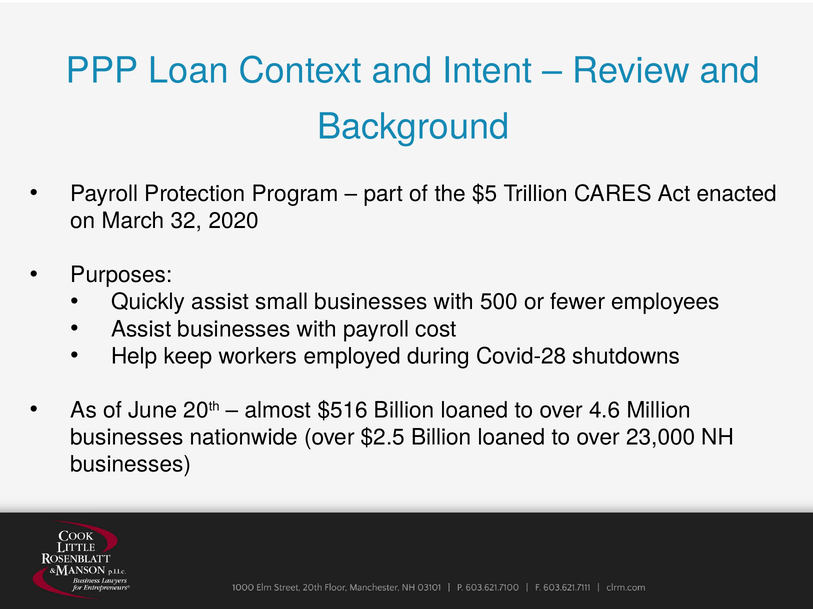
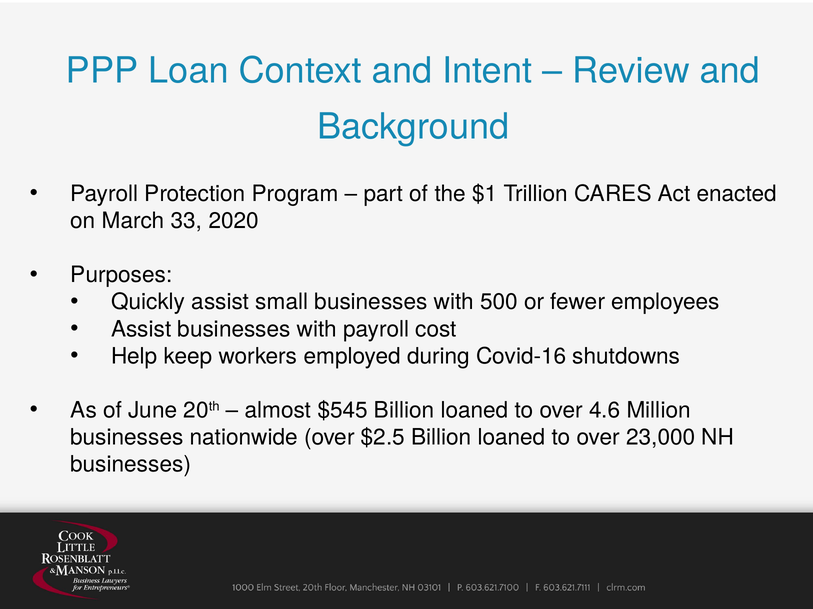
$5: $5 -> $1
32: 32 -> 33
Covid-28: Covid-28 -> Covid-16
$516: $516 -> $545
